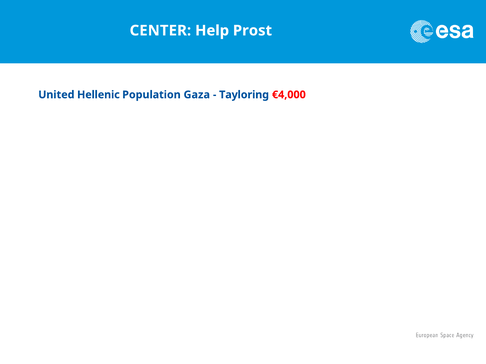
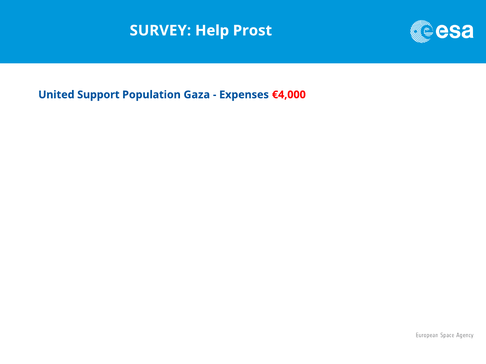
CENTER: CENTER -> SURVEY
Hellenic: Hellenic -> Support
Tayloring: Tayloring -> Expenses
